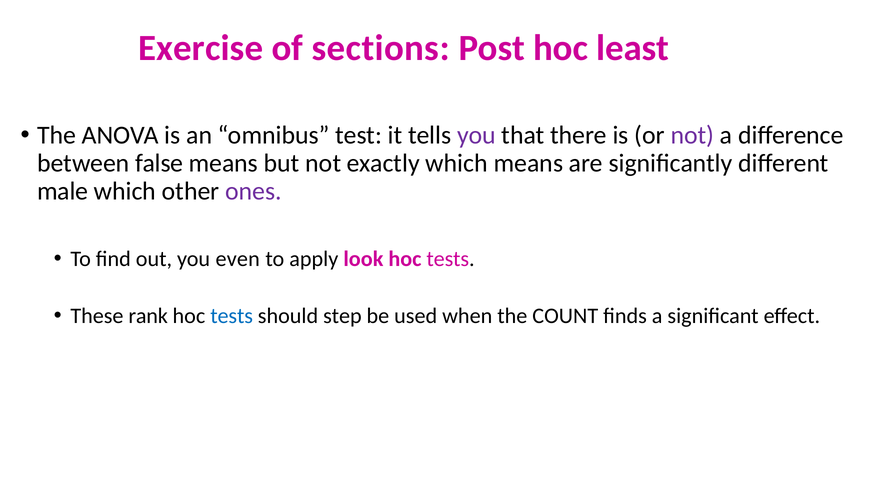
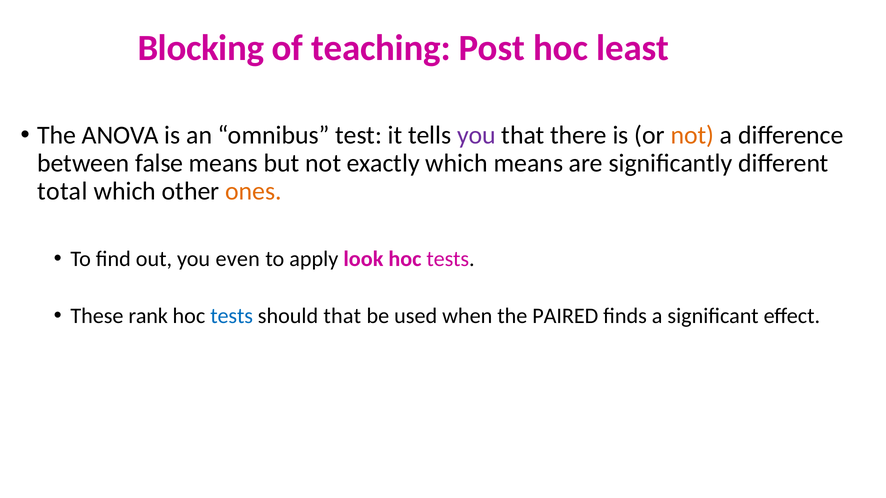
Exercise: Exercise -> Blocking
sections: sections -> teaching
not at (692, 135) colour: purple -> orange
male: male -> total
ones colour: purple -> orange
should step: step -> that
COUNT: COUNT -> PAIRED
